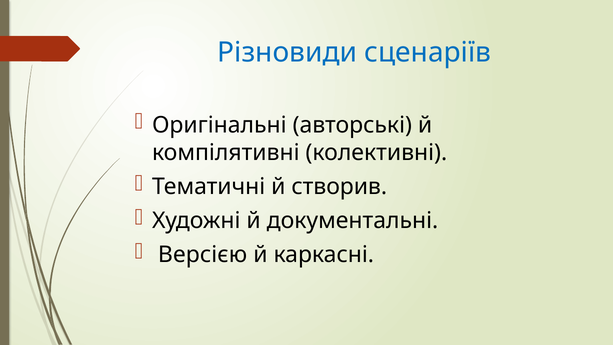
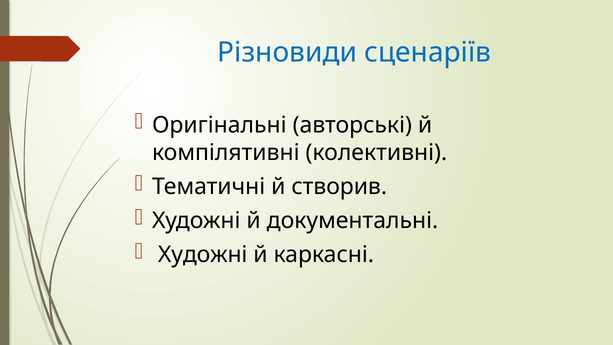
Версією at (203, 254): Версією -> Художні
